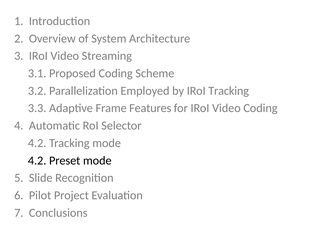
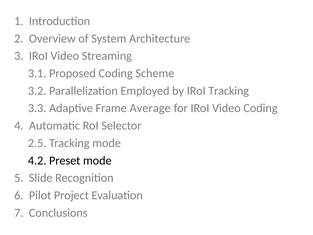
Features: Features -> Average
4.2 at (37, 143): 4.2 -> 2.5
